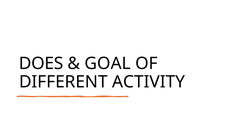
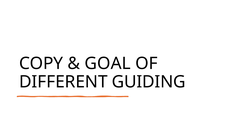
DOES: DOES -> COPY
ACTIVITY: ACTIVITY -> GUIDING
